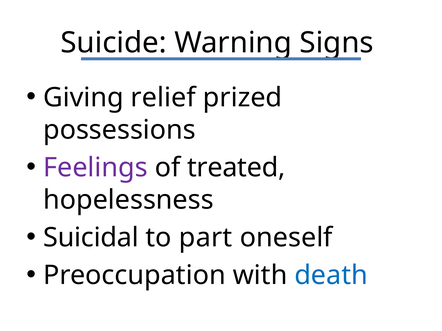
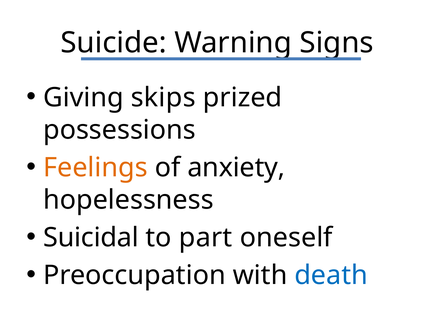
relief: relief -> skips
Feelings colour: purple -> orange
treated: treated -> anxiety
